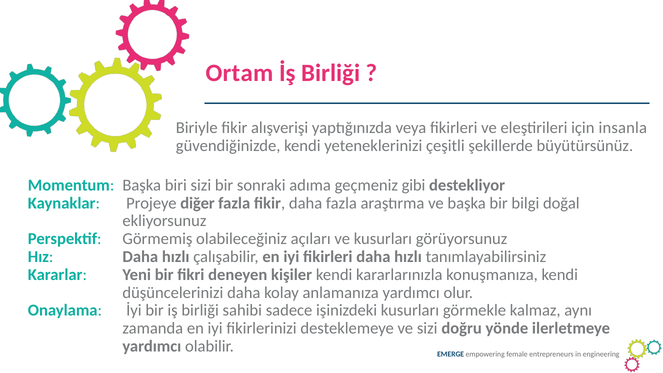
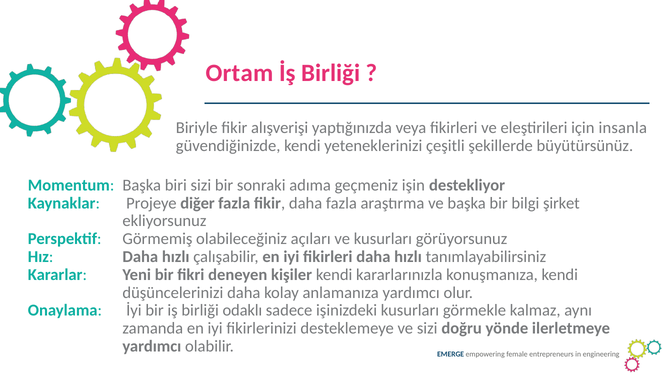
gibi: gibi -> işin
doğal: doğal -> şirket
sahibi: sahibi -> odaklı
